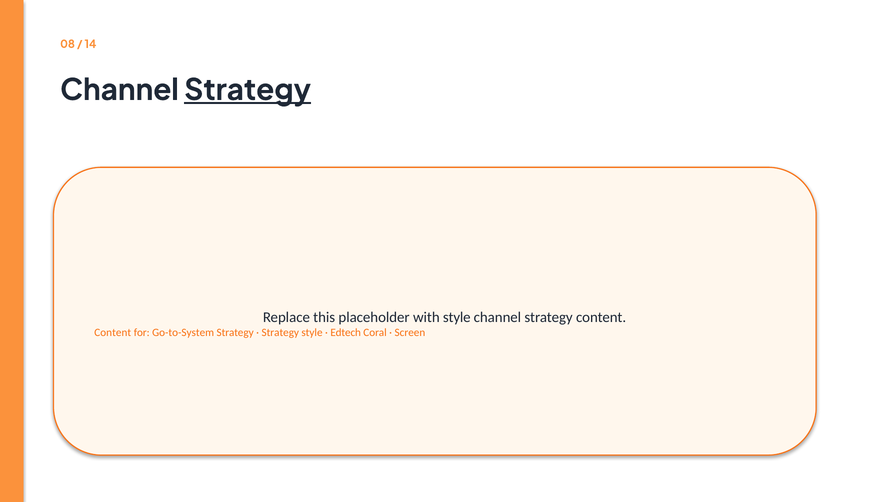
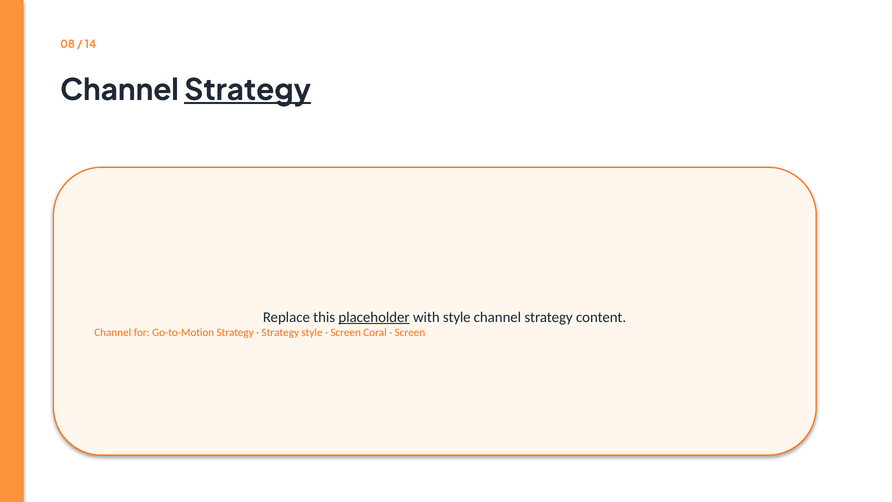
placeholder underline: none -> present
Content at (113, 332): Content -> Channel
Go-to-System: Go-to-System -> Go-to-Motion
Edtech at (346, 332): Edtech -> Screen
